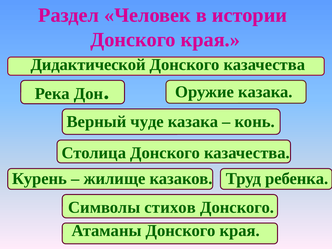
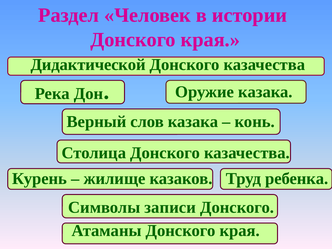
чуде: чуде -> слов
стихов: стихов -> записи
